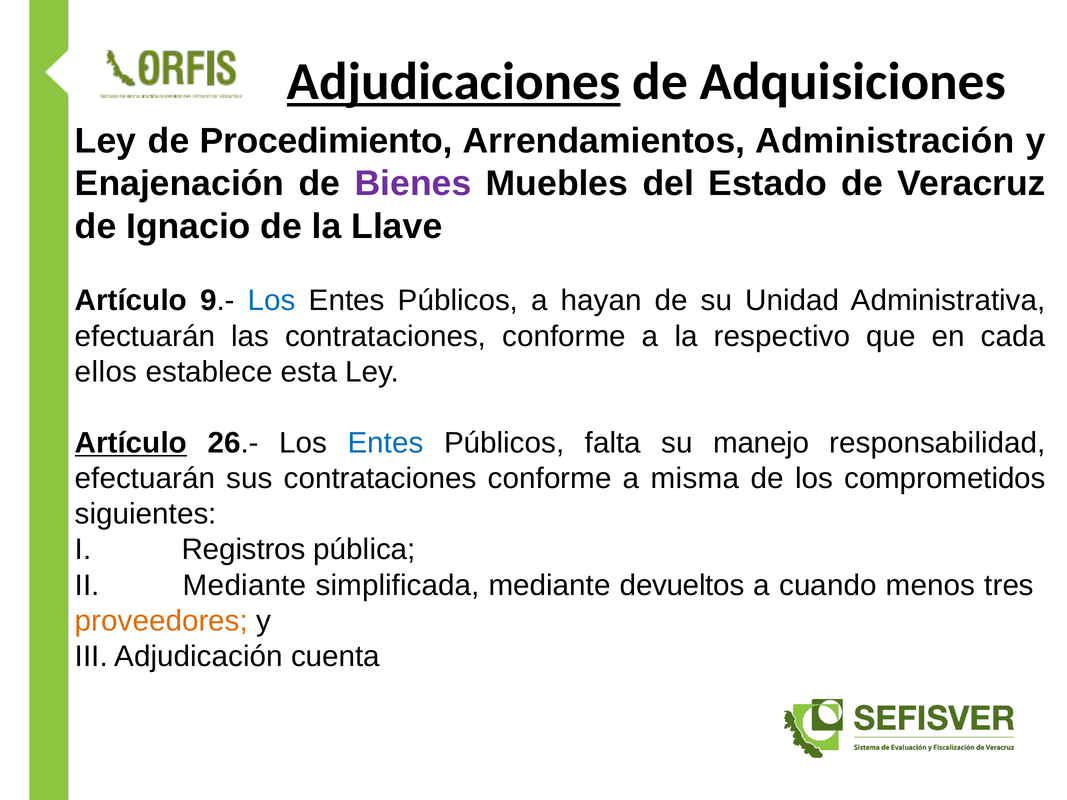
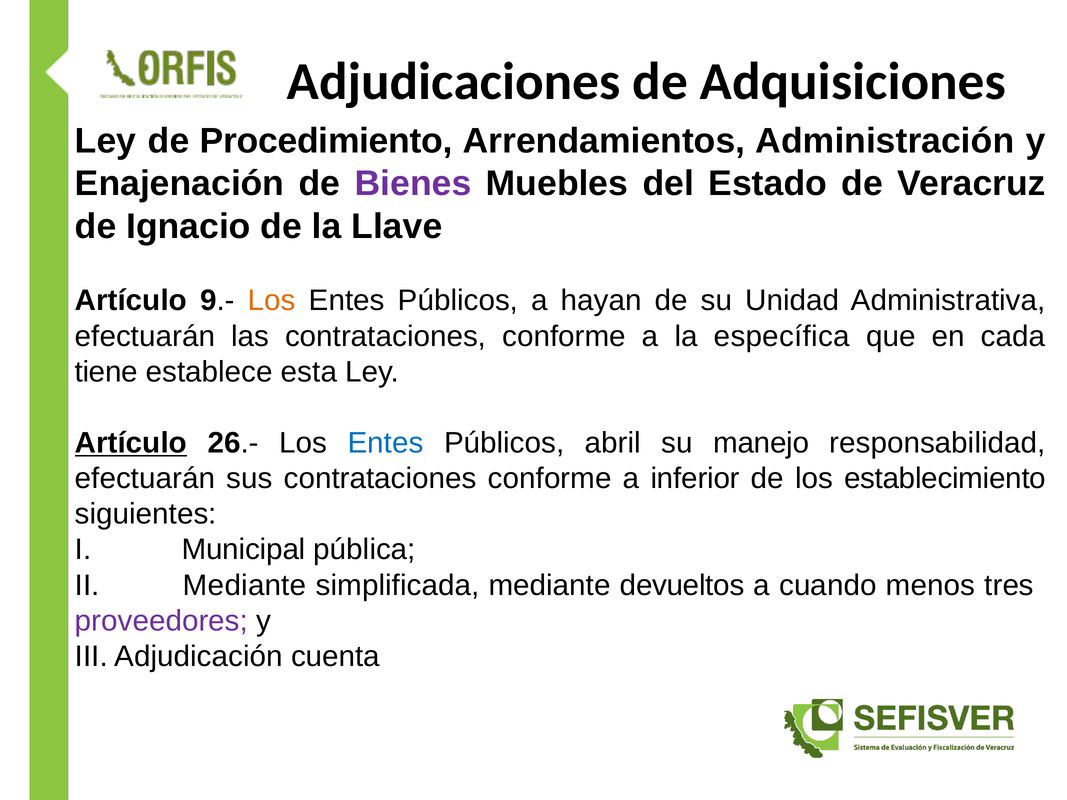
Adjudicaciones underline: present -> none
Los at (272, 301) colour: blue -> orange
respectivo: respectivo -> específica
ellos: ellos -> tiene
falta: falta -> abril
misma: misma -> inferior
comprometidos: comprometidos -> establecimiento
Registros: Registros -> Municipal
proveedores colour: orange -> purple
